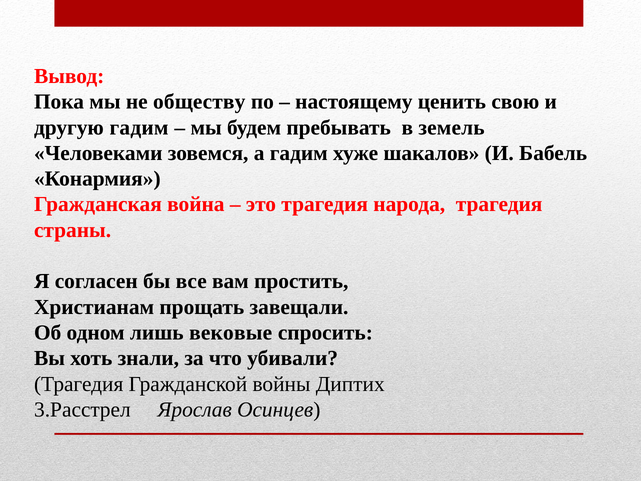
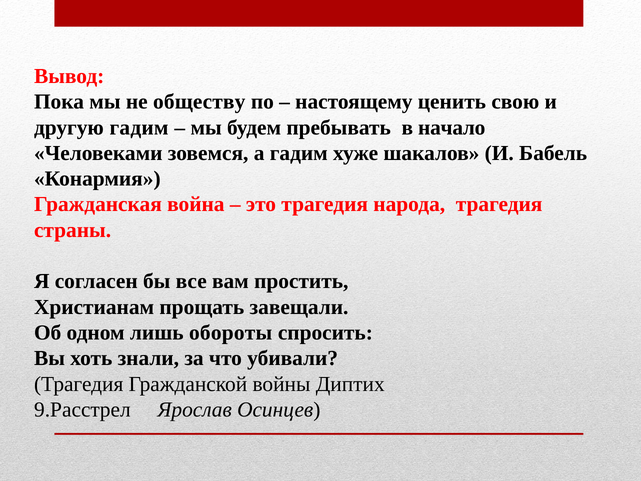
земель: земель -> начало
вековые: вековые -> обороты
3.Расстрел: 3.Расстрел -> 9.Расстрел
